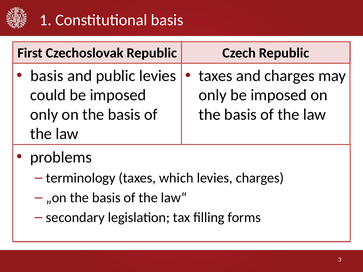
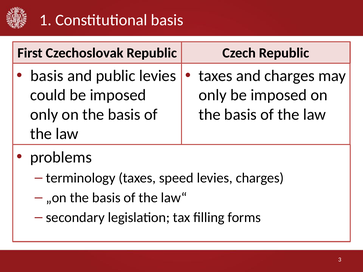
which: which -> speed
